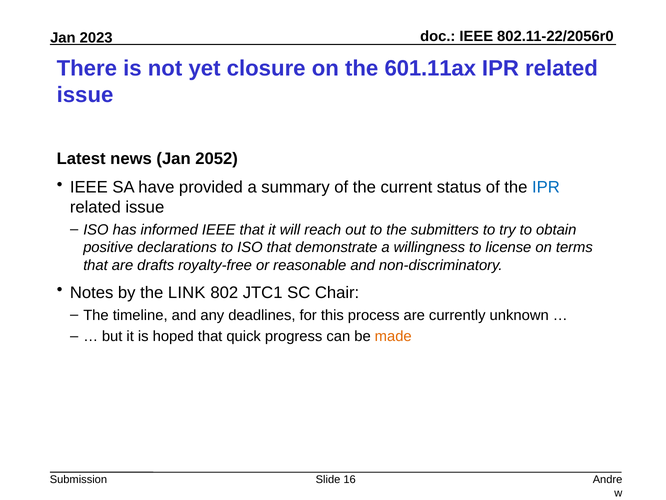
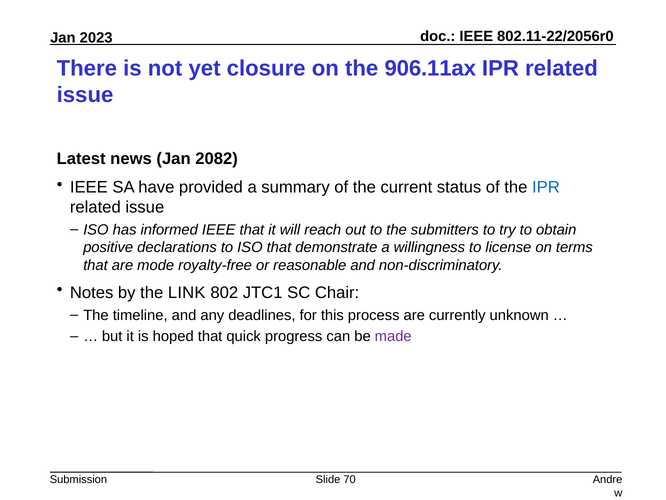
601.11ax: 601.11ax -> 906.11ax
2052: 2052 -> 2082
drafts: drafts -> mode
made colour: orange -> purple
16: 16 -> 70
